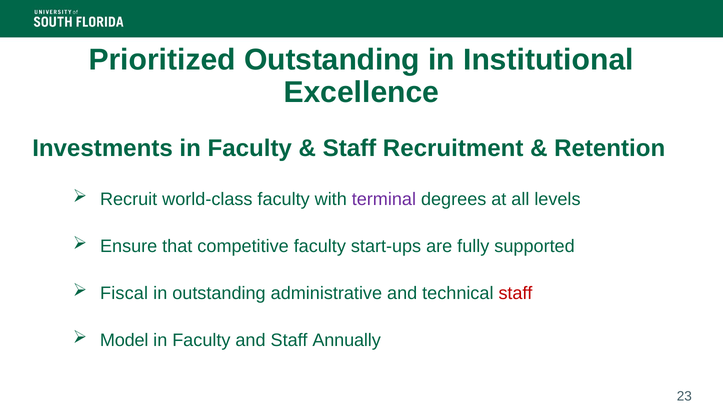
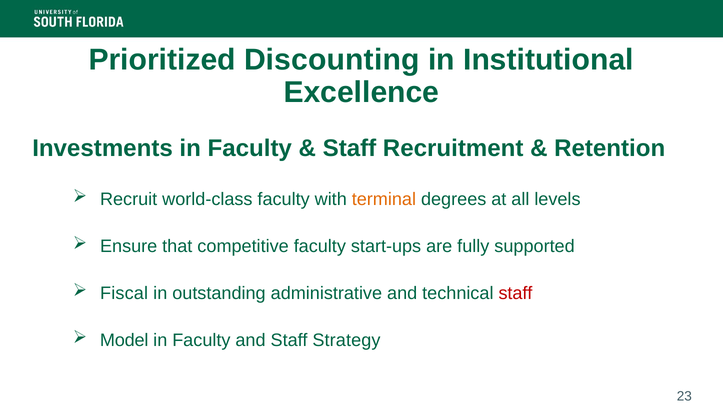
Prioritized Outstanding: Outstanding -> Discounting
terminal colour: purple -> orange
Annually: Annually -> Strategy
